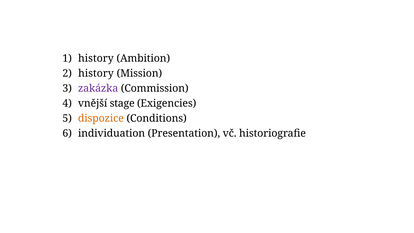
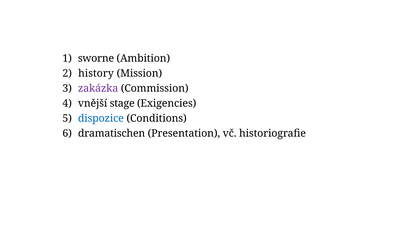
history at (96, 58): history -> sworne
dispozice colour: orange -> blue
individuation: individuation -> dramatischen
